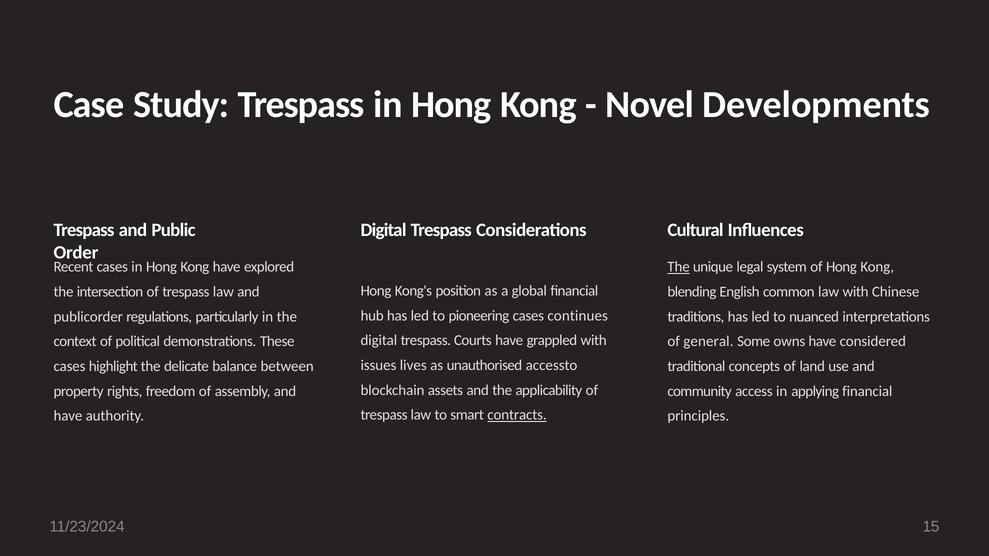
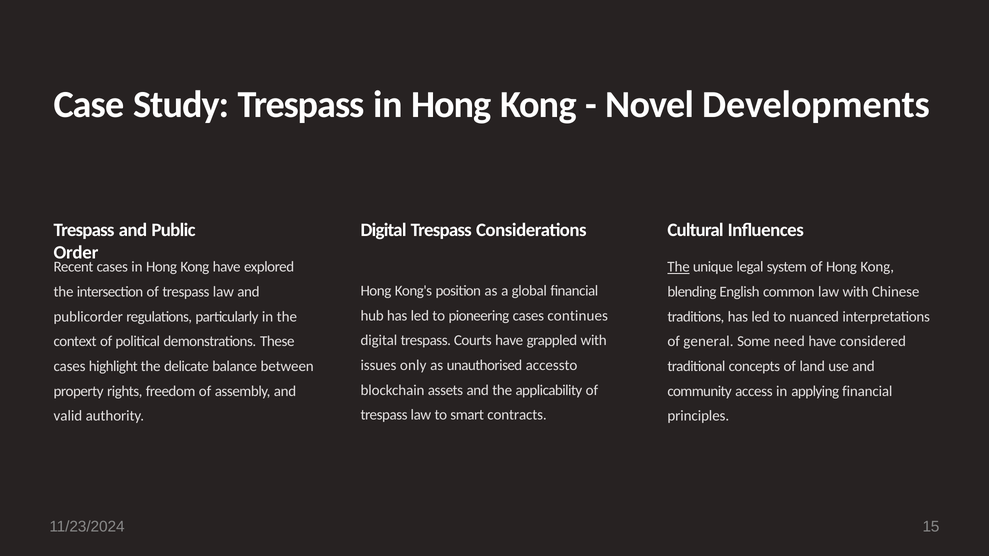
owns: owns -> need
lives: lives -> only
contracts underline: present -> none
have at (68, 416): have -> valid
